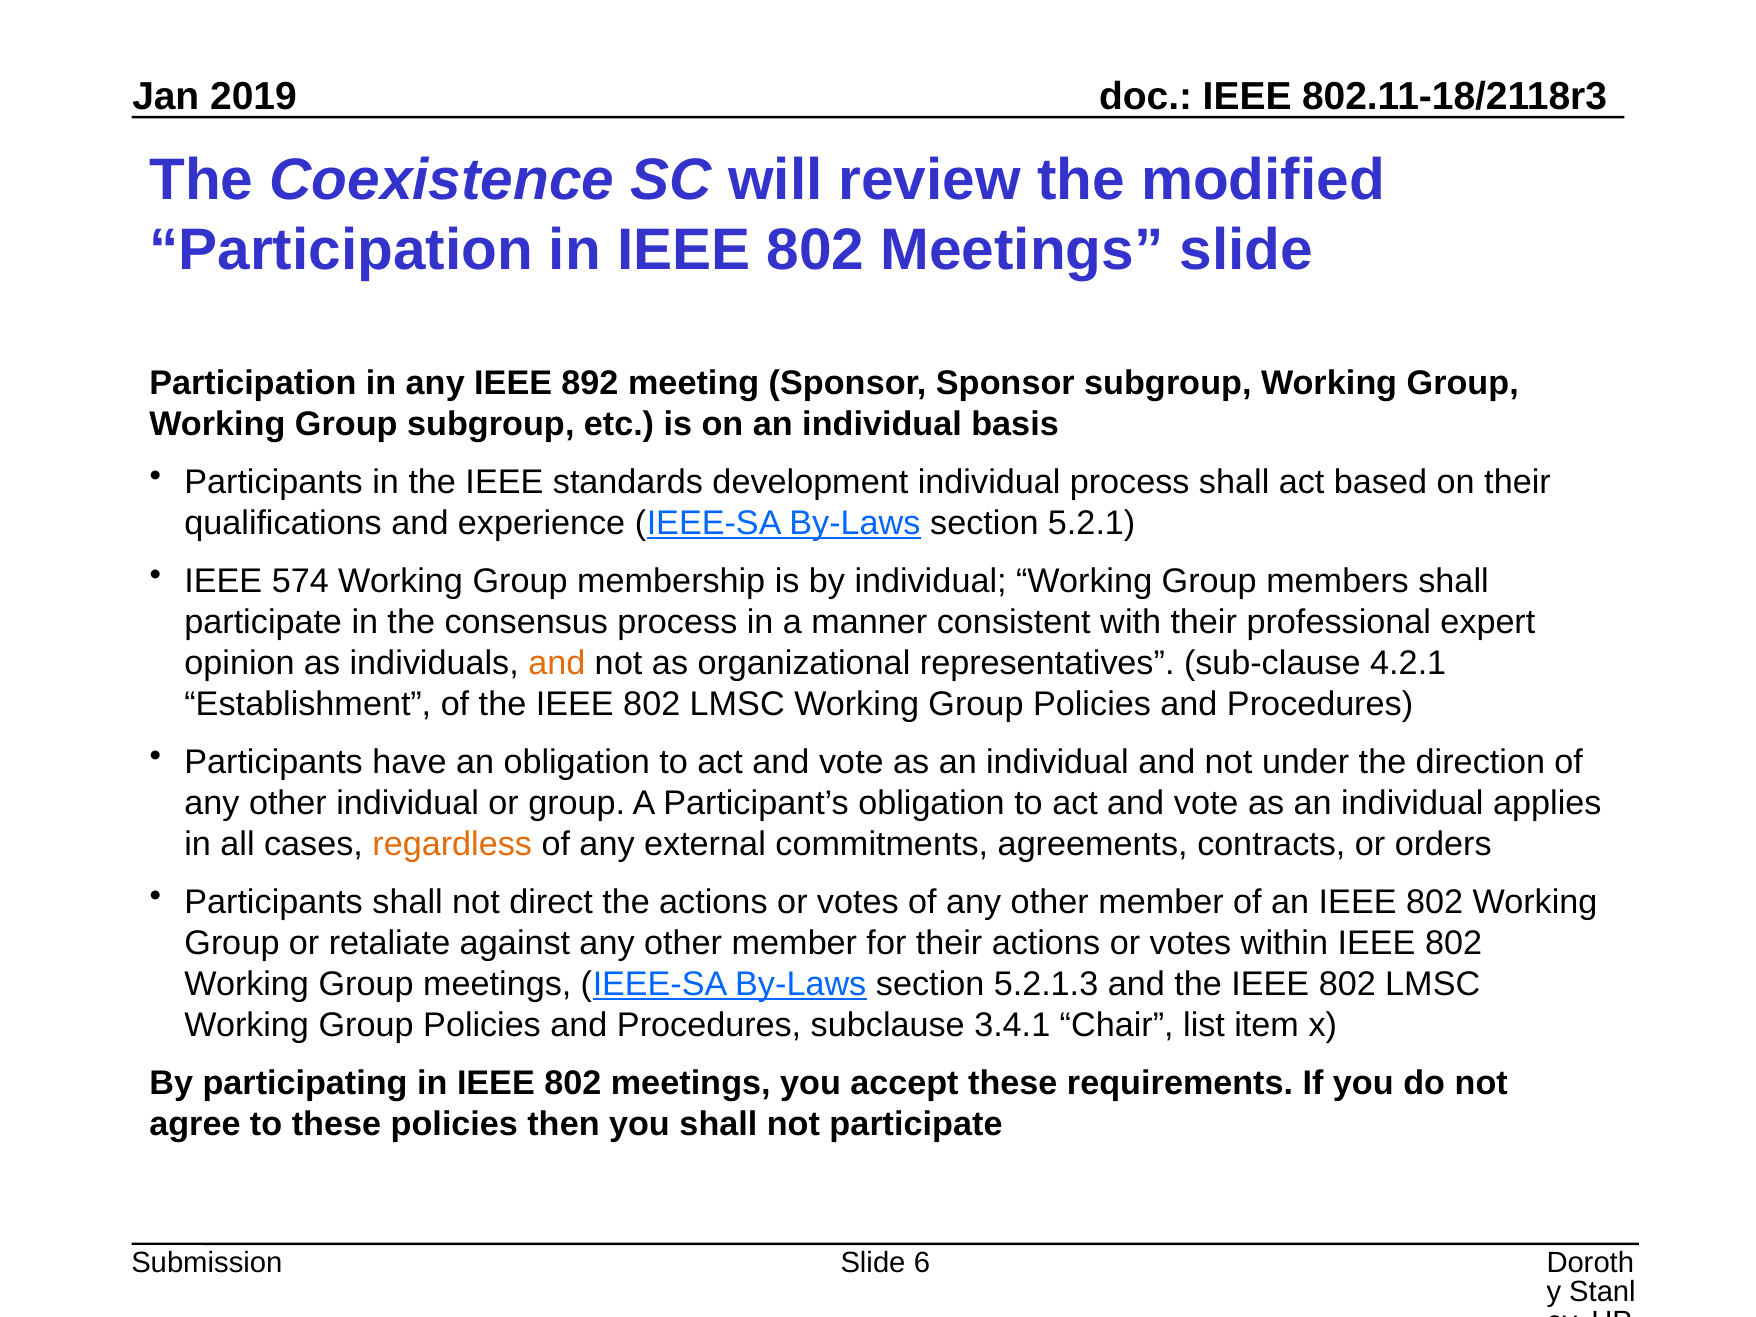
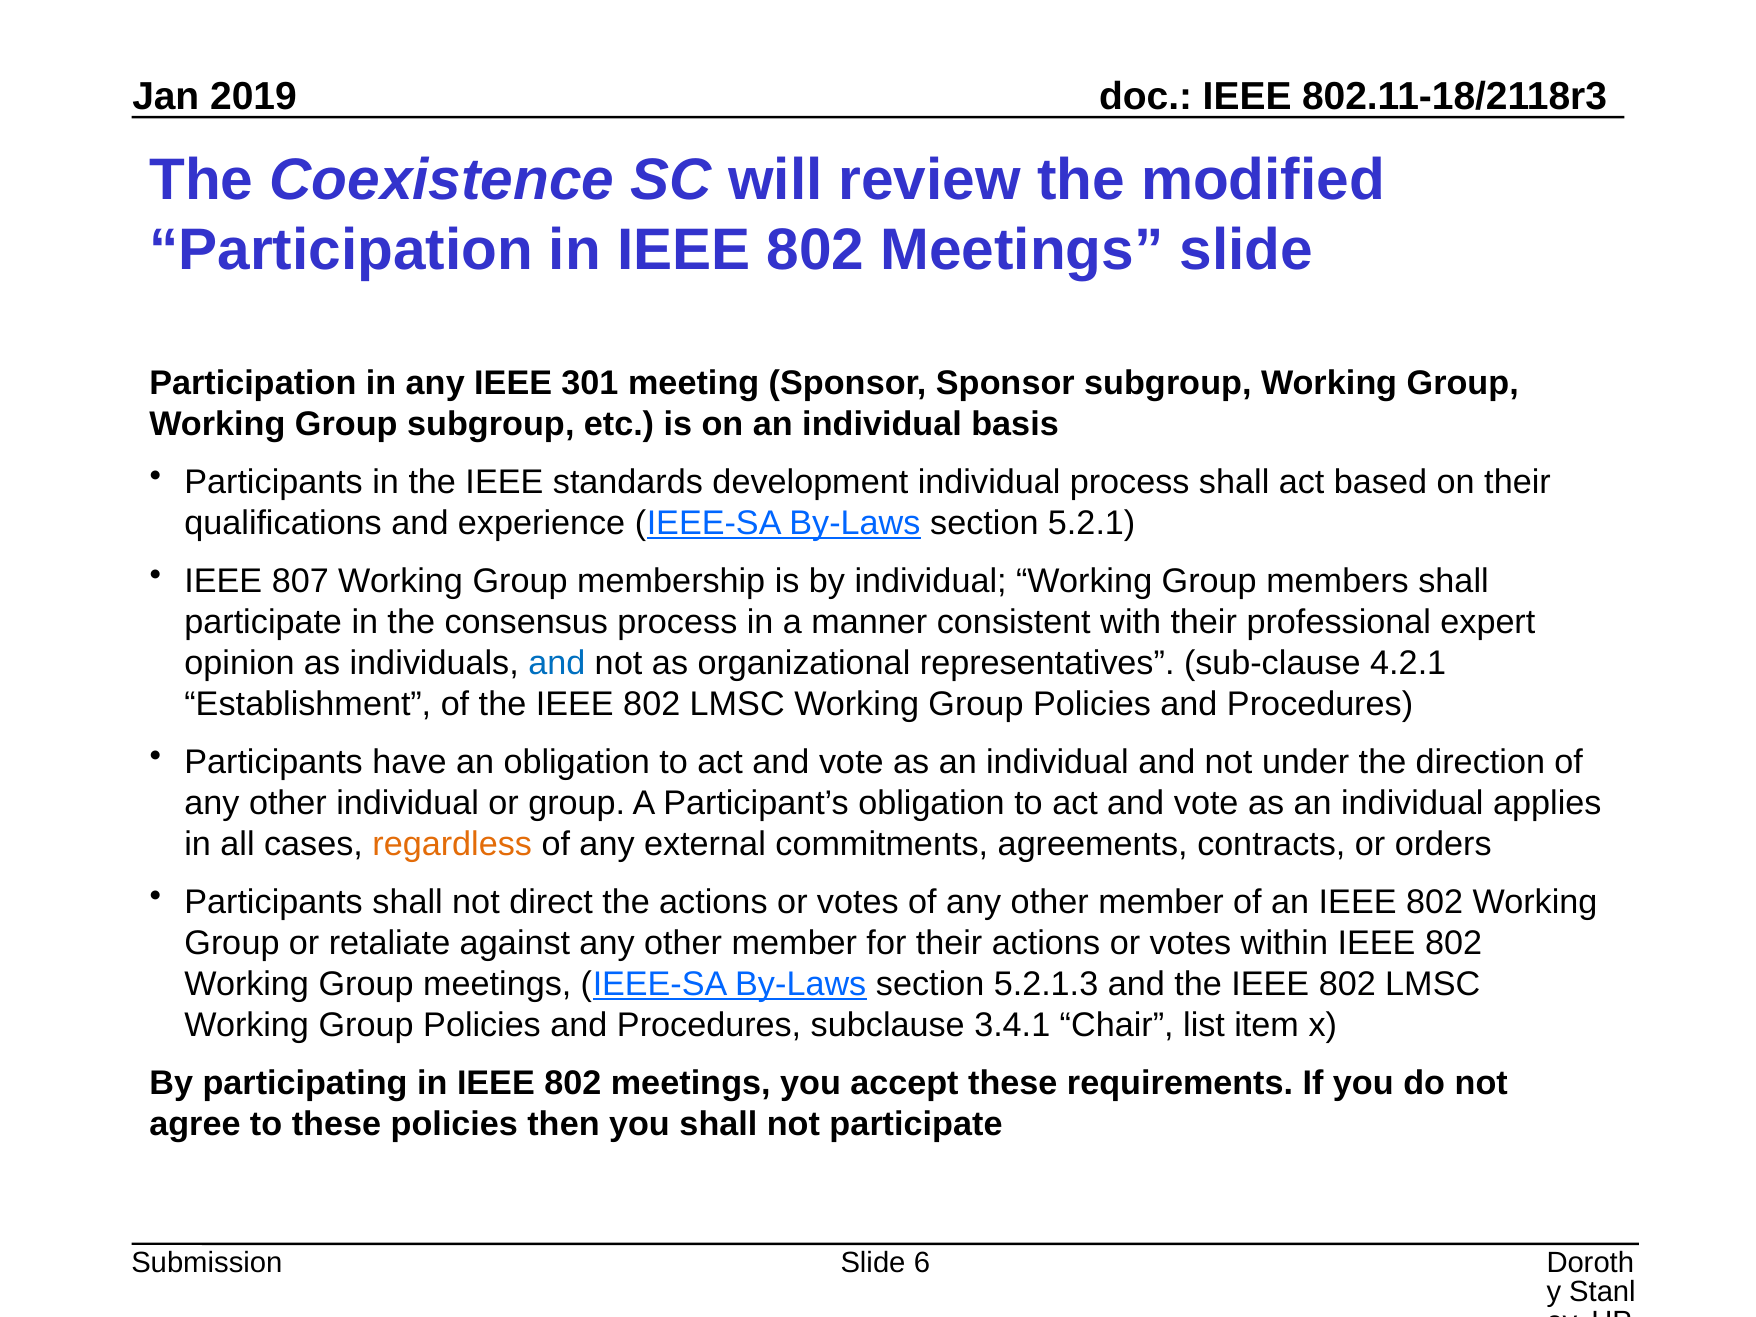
892: 892 -> 301
574: 574 -> 807
and at (557, 663) colour: orange -> blue
